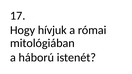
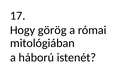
hívjuk: hívjuk -> görög
